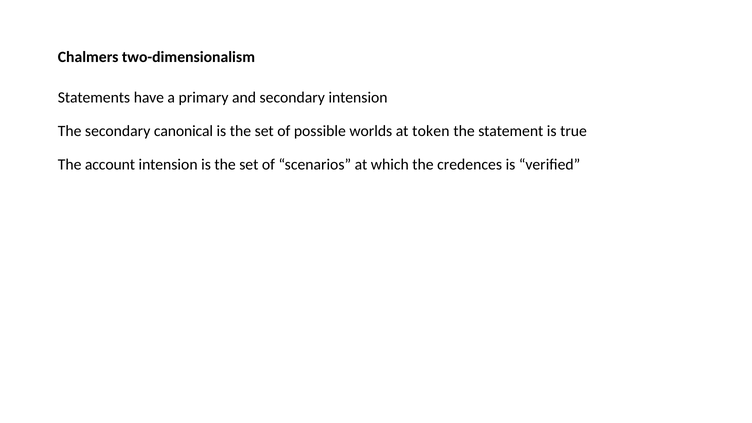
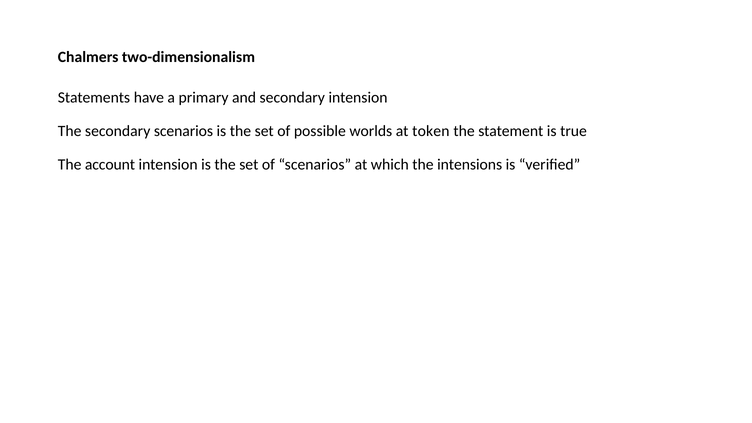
secondary canonical: canonical -> scenarios
credences: credences -> intensions
